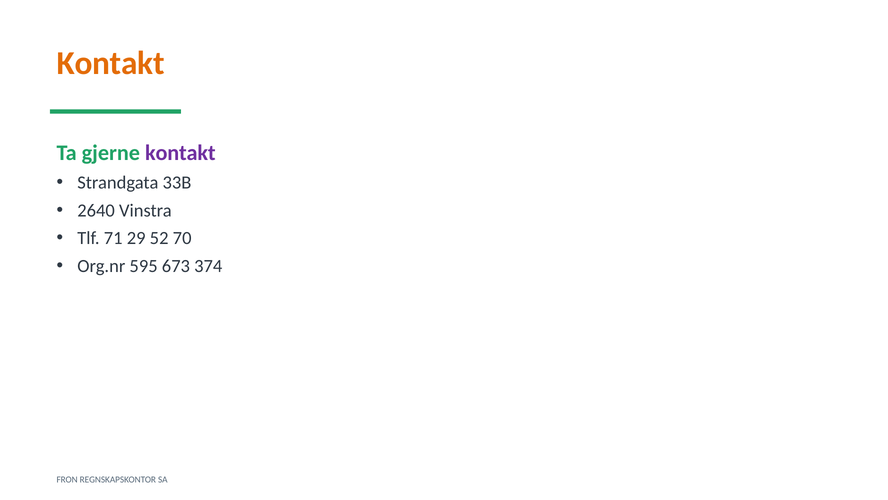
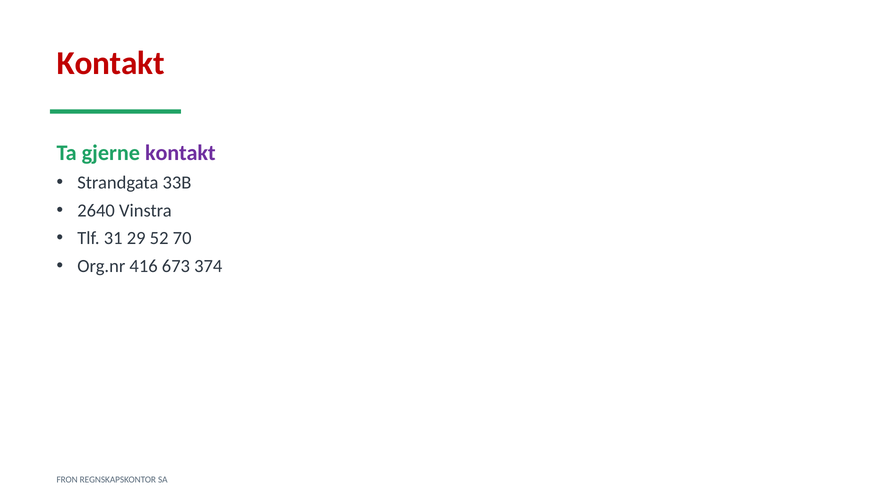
Kontakt at (111, 63) colour: orange -> red
71: 71 -> 31
595: 595 -> 416
